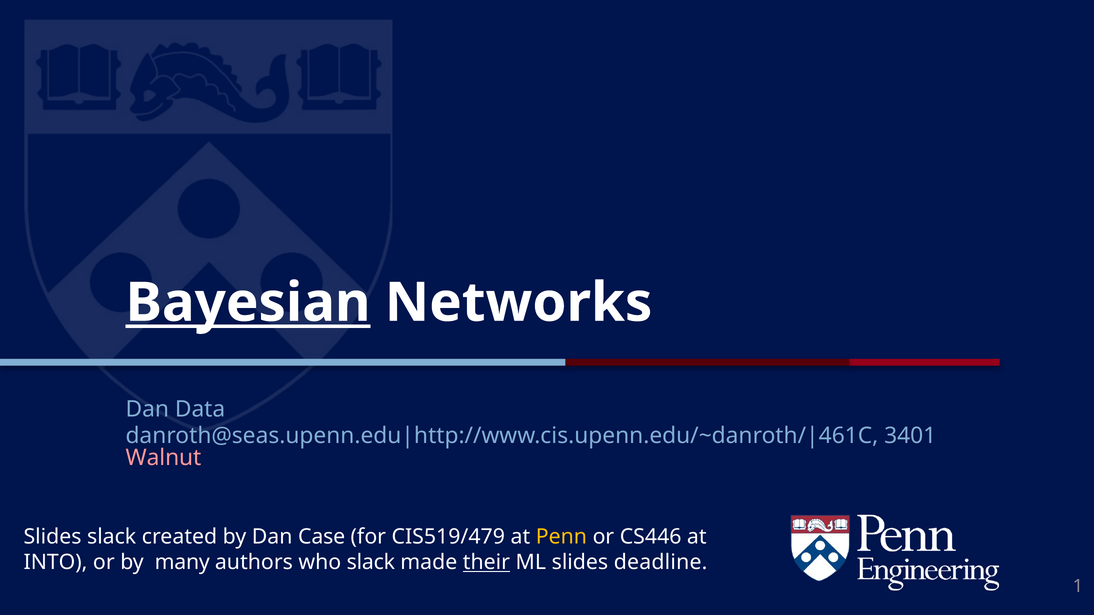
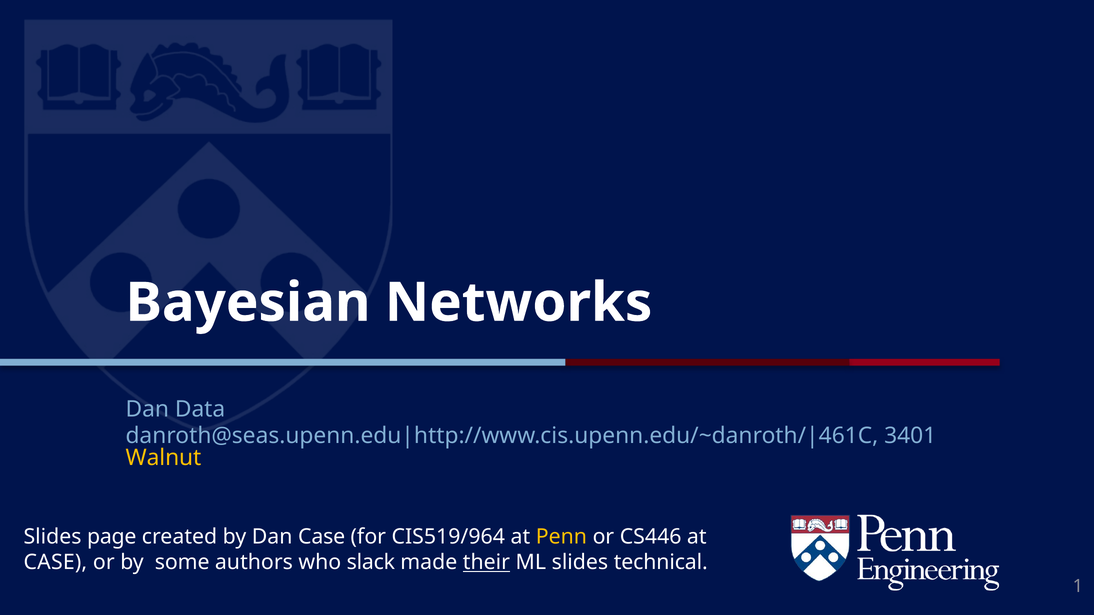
Bayesian underline: present -> none
Walnut colour: pink -> yellow
Slides slack: slack -> page
CIS519/479: CIS519/479 -> CIS519/964
INTO at (55, 563): INTO -> CASE
many: many -> some
deadline: deadline -> technical
